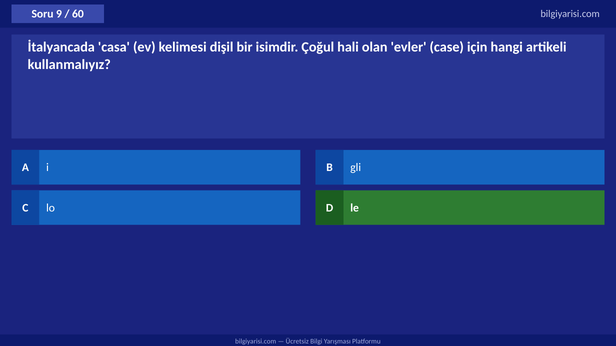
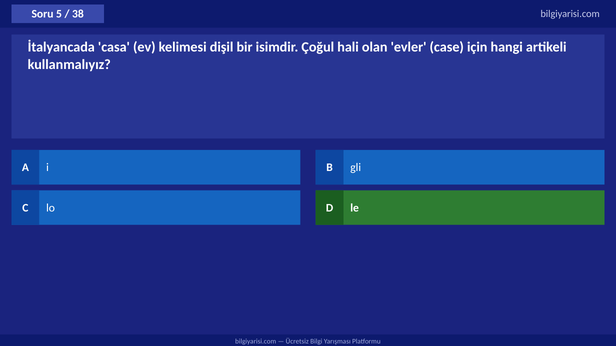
9: 9 -> 5
60: 60 -> 38
